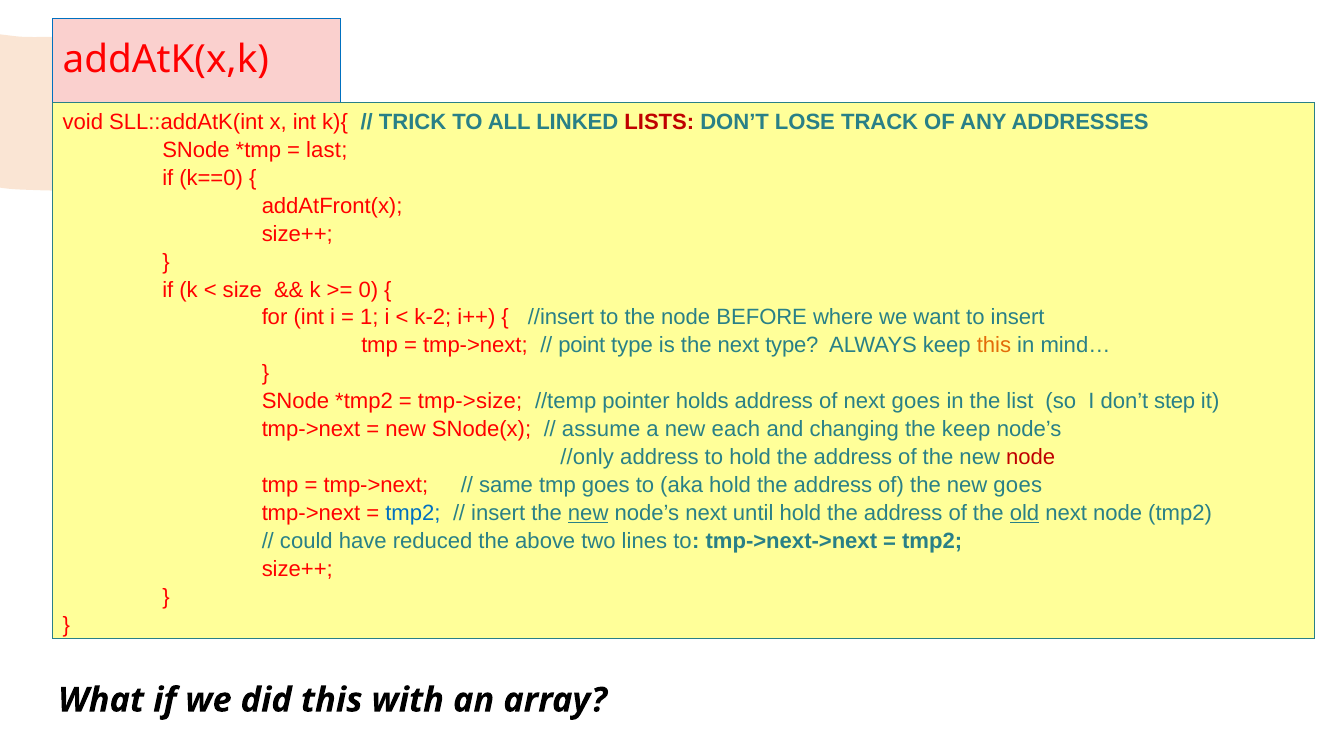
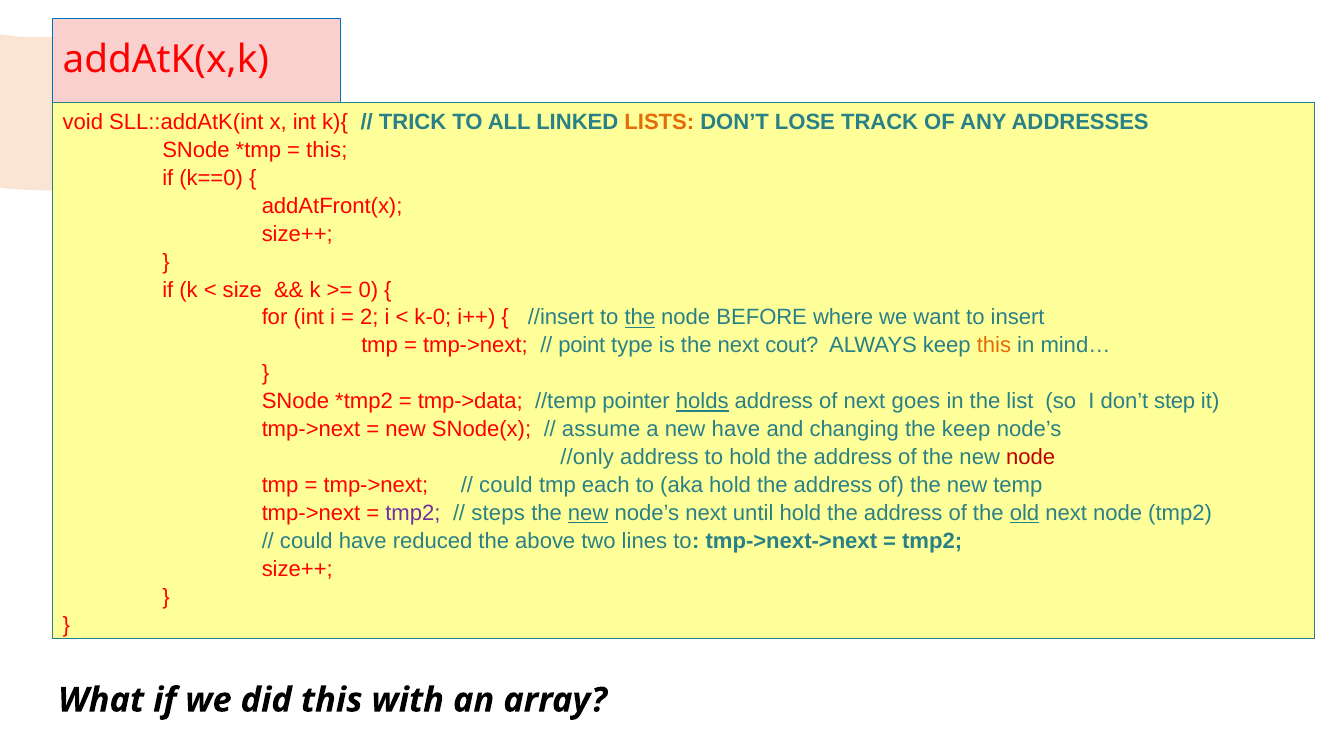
LISTS colour: red -> orange
last at (327, 150): last -> this
1: 1 -> 2
k-2: k-2 -> k-0
the at (640, 317) underline: none -> present
next type: type -> cout
tmp->size: tmp->size -> tmp->data
holds underline: none -> present
new each: each -> have
same at (506, 485): same -> could
tmp goes: goes -> each
new goes: goes -> temp
tmp2 at (413, 513) colour: blue -> purple
insert at (498, 513): insert -> steps
